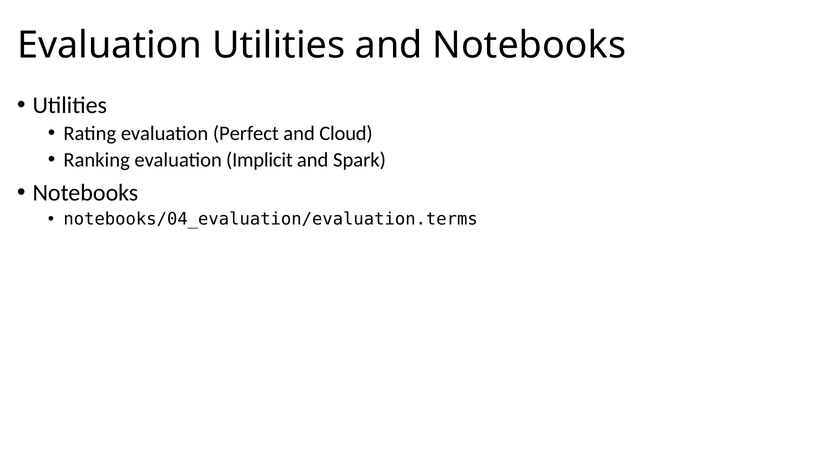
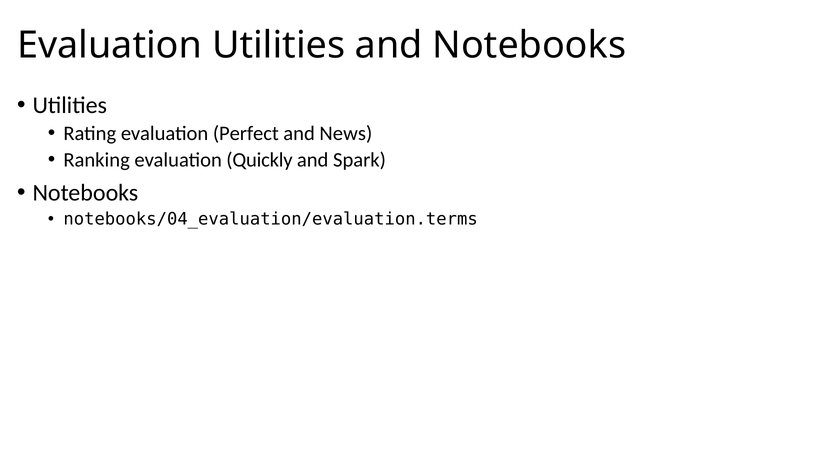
Cloud: Cloud -> News
Implicit: Implicit -> Quickly
